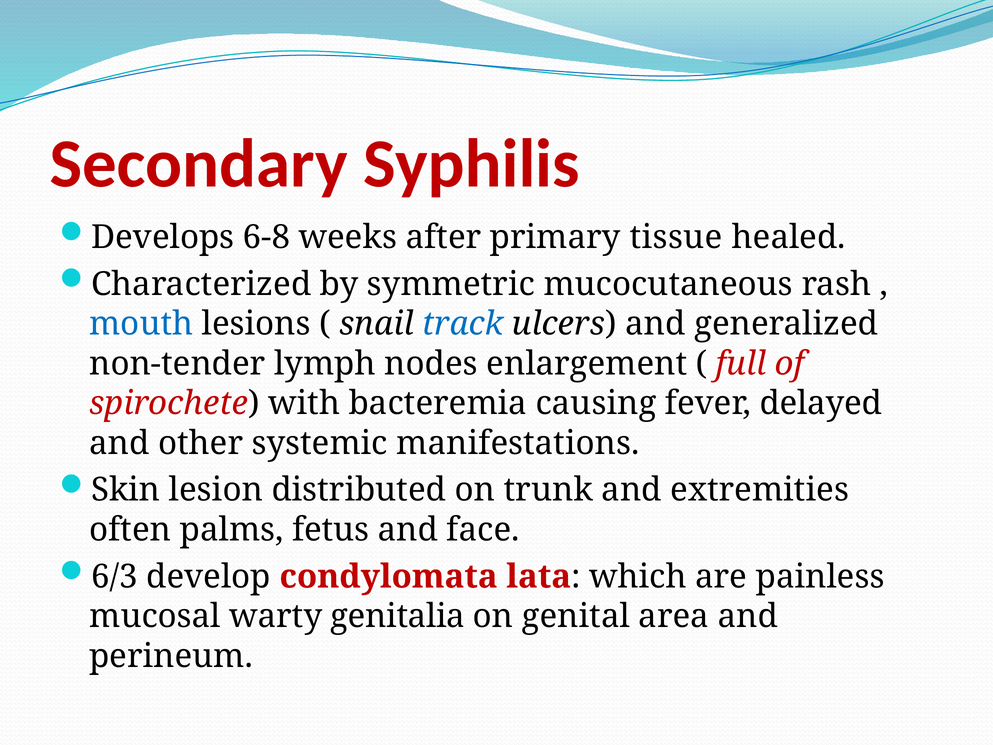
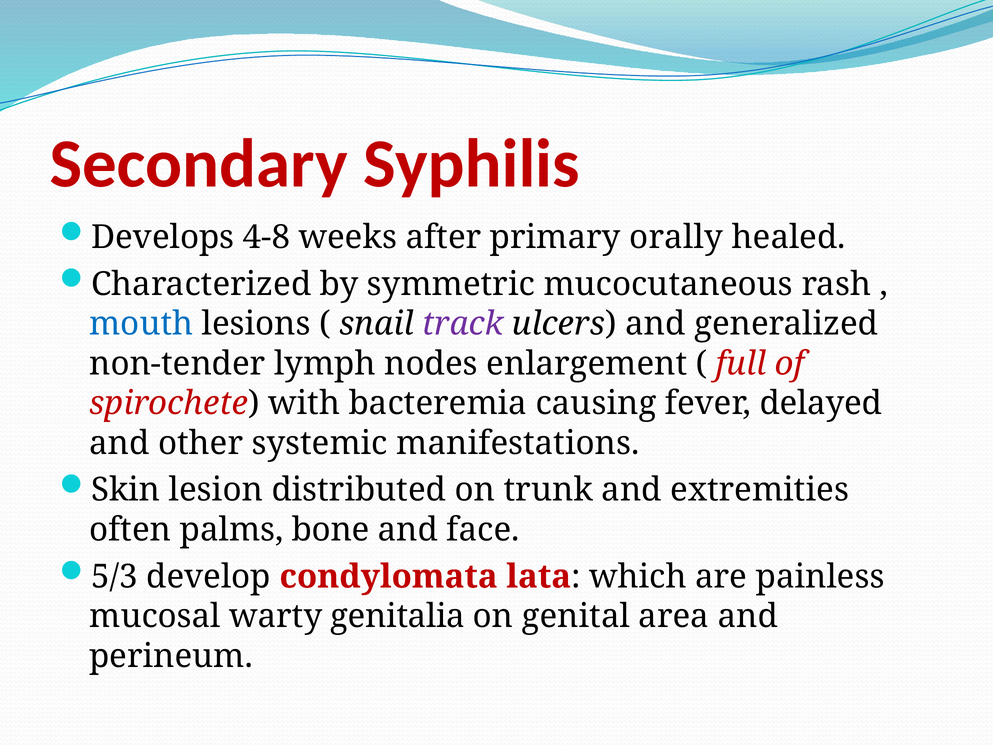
6-8: 6-8 -> 4-8
tissue: tissue -> orally
track colour: blue -> purple
fetus: fetus -> bone
6/3: 6/3 -> 5/3
